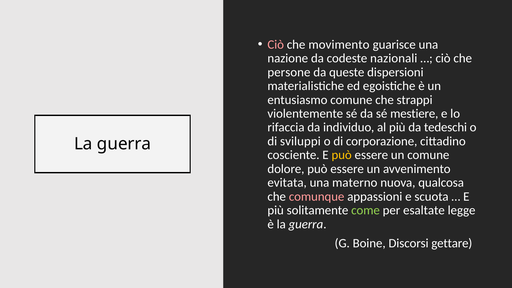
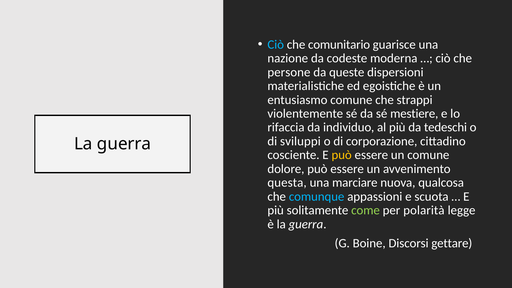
Ciò at (276, 45) colour: pink -> light blue
movimento: movimento -> comunitario
nazionali: nazionali -> moderna
evitata: evitata -> questa
materno: materno -> marciare
comunque colour: pink -> light blue
esaltate: esaltate -> polarità
